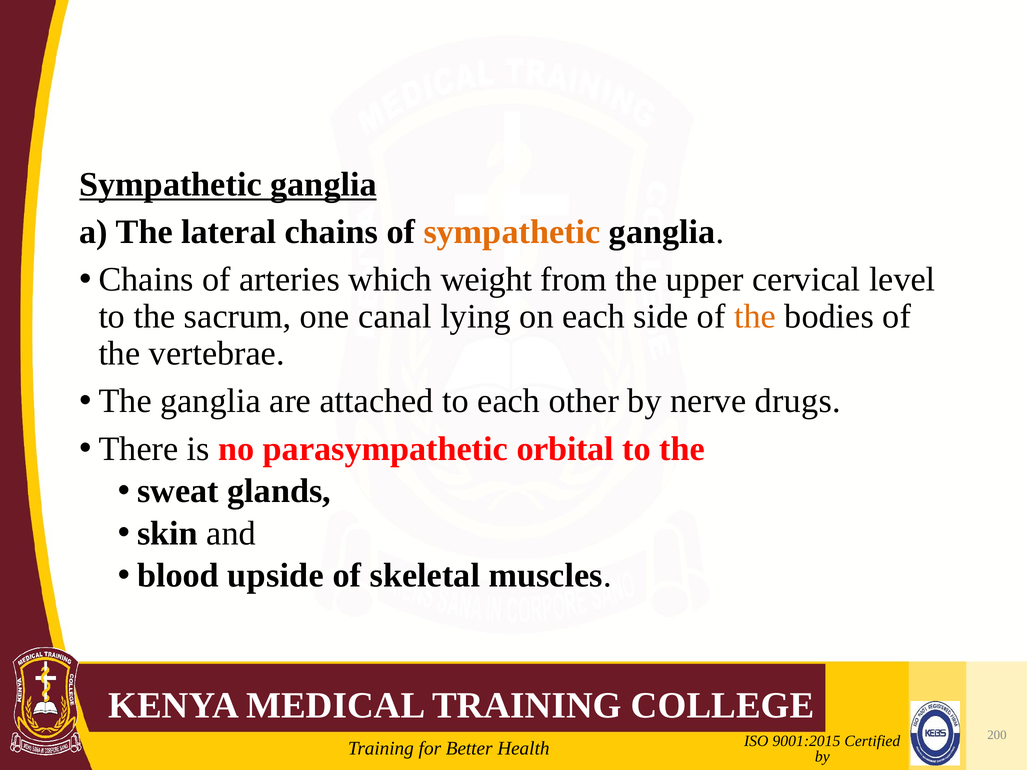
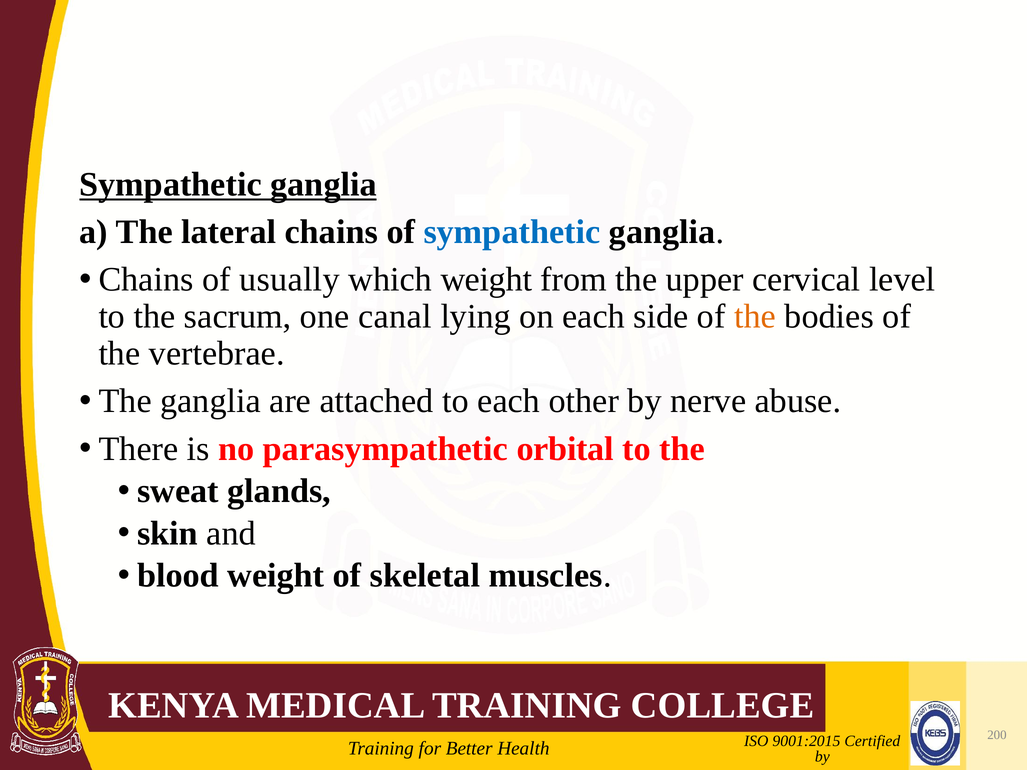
sympathetic at (512, 232) colour: orange -> blue
arteries: arteries -> usually
drugs: drugs -> abuse
blood upside: upside -> weight
